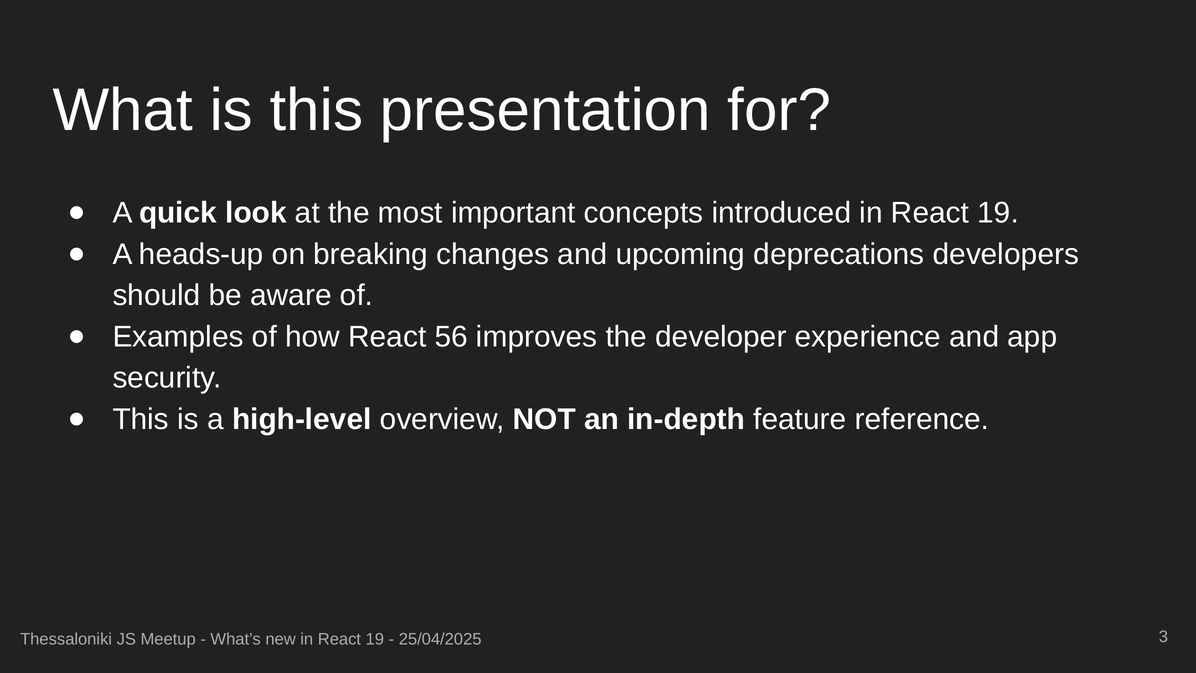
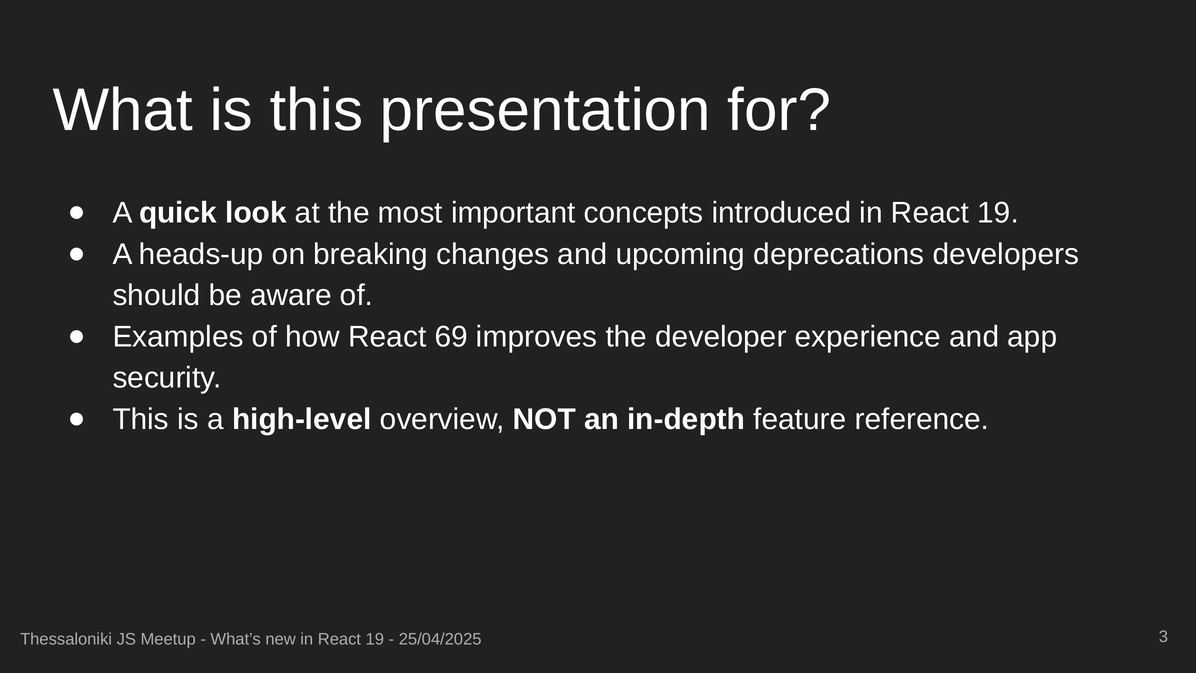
56: 56 -> 69
